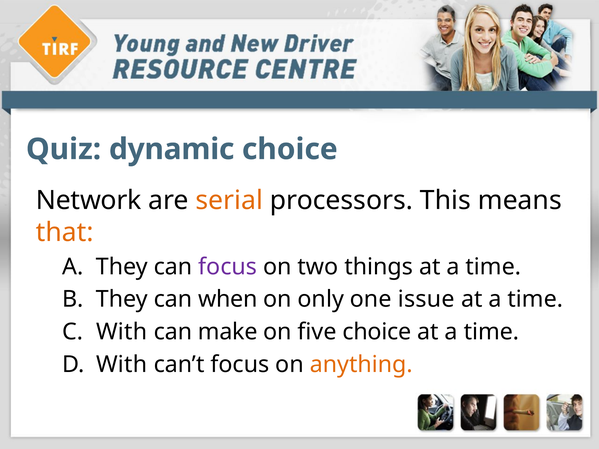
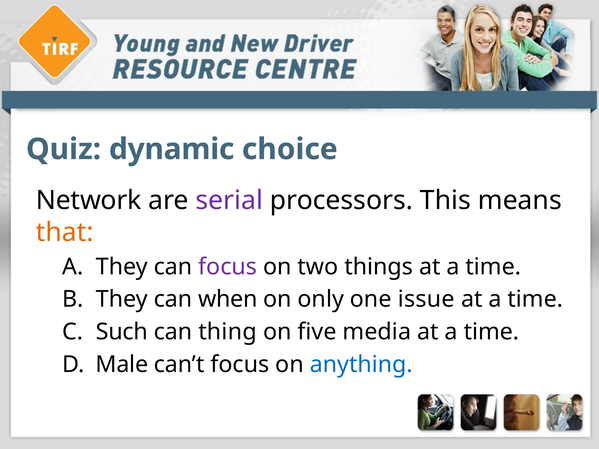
serial colour: orange -> purple
With at (122, 332): With -> Such
make: make -> thing
five choice: choice -> media
With at (122, 365): With -> Male
anything colour: orange -> blue
